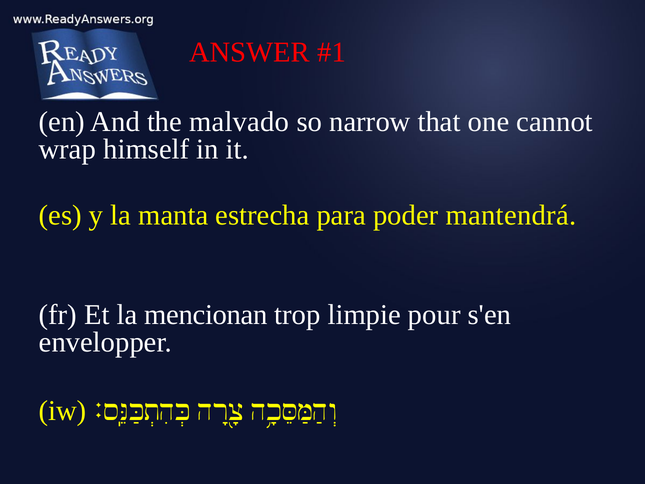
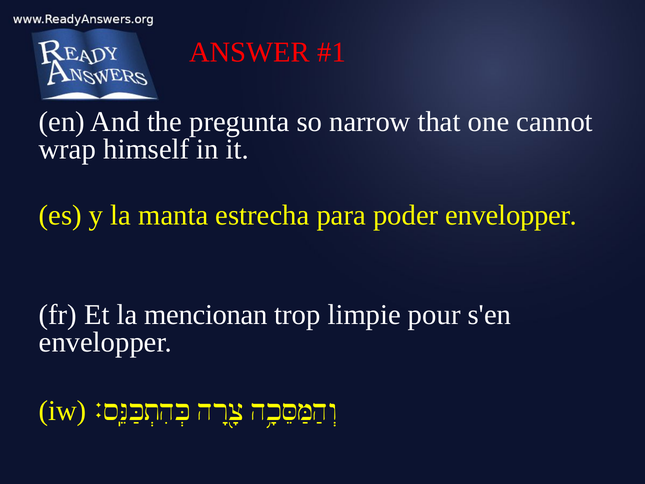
malvado: malvado -> pregunta
poder mantendrá: mantendrá -> envelopper
